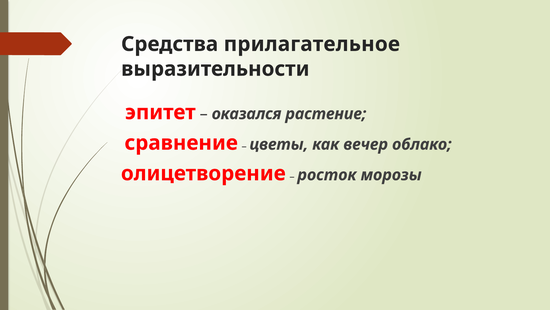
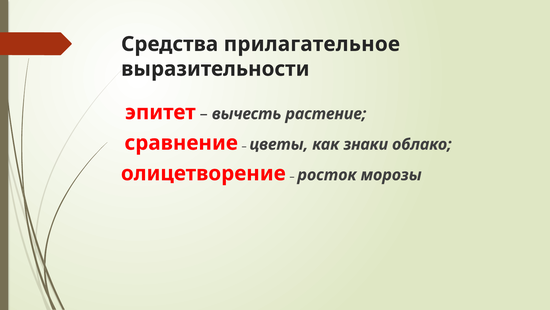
оказался: оказался -> вычесть
вечер: вечер -> знаки
